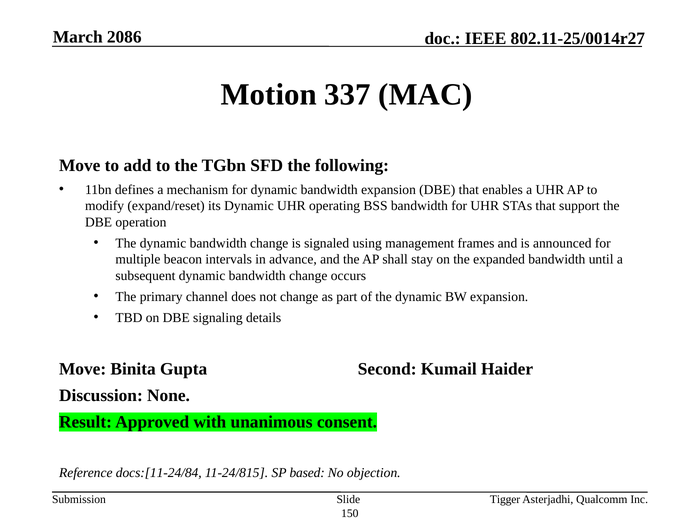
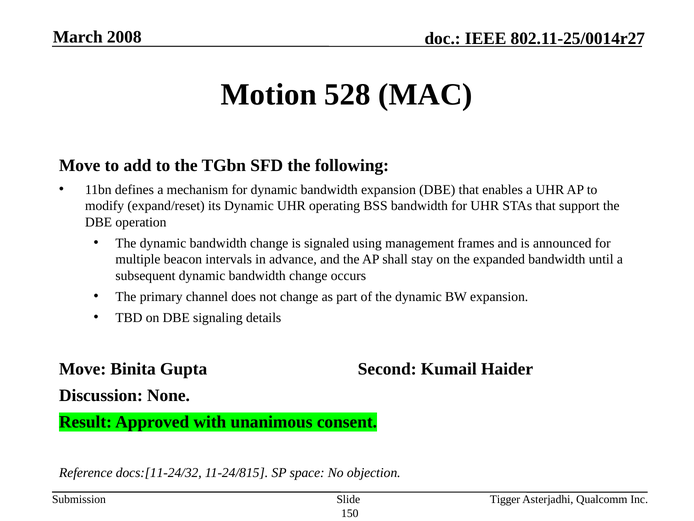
2086: 2086 -> 2008
337: 337 -> 528
docs:[11-24/84: docs:[11-24/84 -> docs:[11-24/32
based: based -> space
